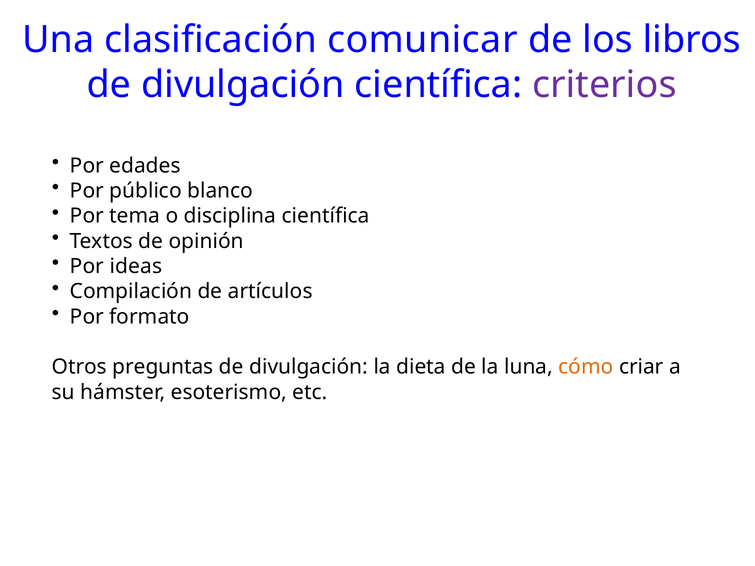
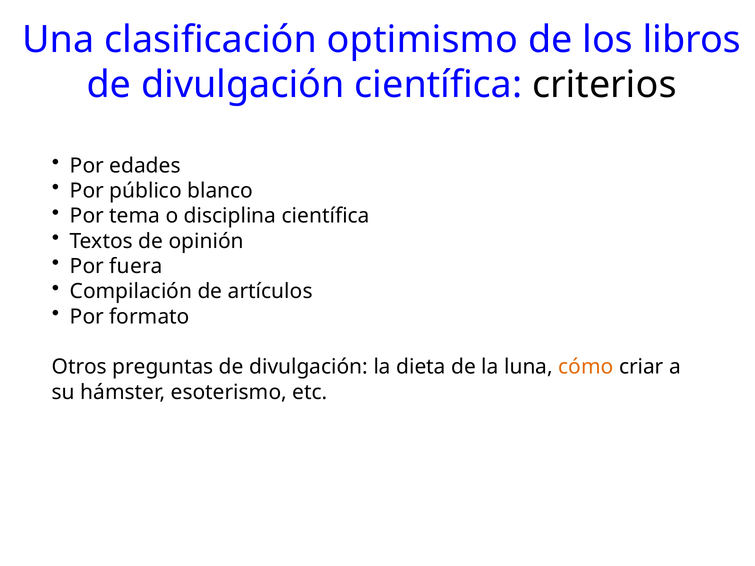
comunicar: comunicar -> optimismo
criterios colour: purple -> black
ideas: ideas -> fuera
